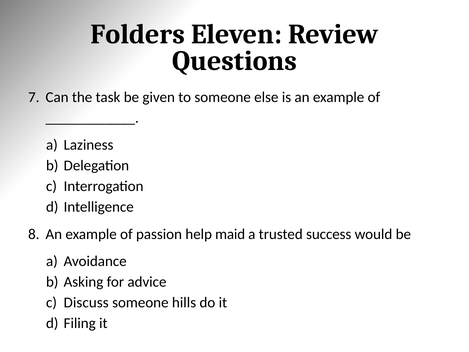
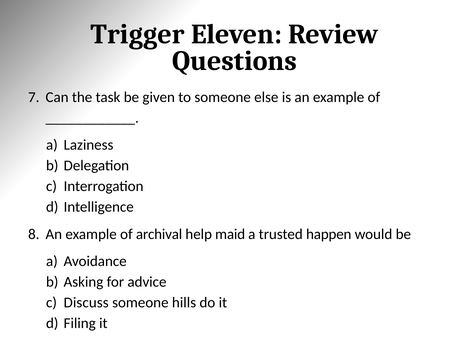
Folders: Folders -> Trigger
passion: passion -> archival
success: success -> happen
